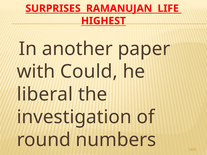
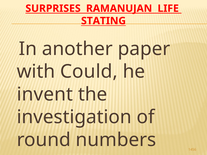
HIGHEST: HIGHEST -> STATING
liberal: liberal -> invent
